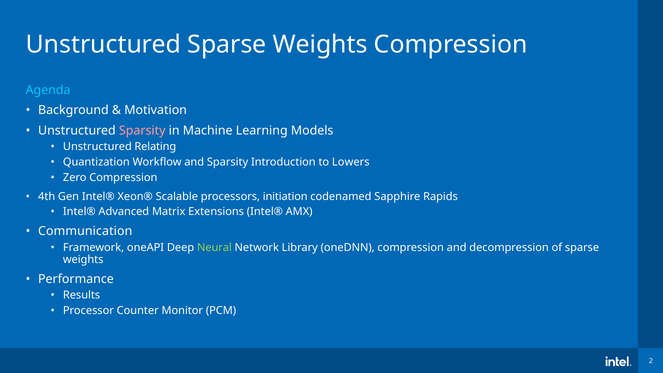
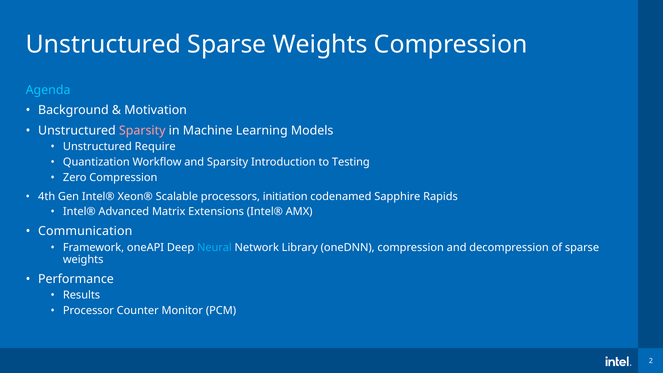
Relating: Relating -> Require
Lowers: Lowers -> Testing
Neural colour: light green -> light blue
